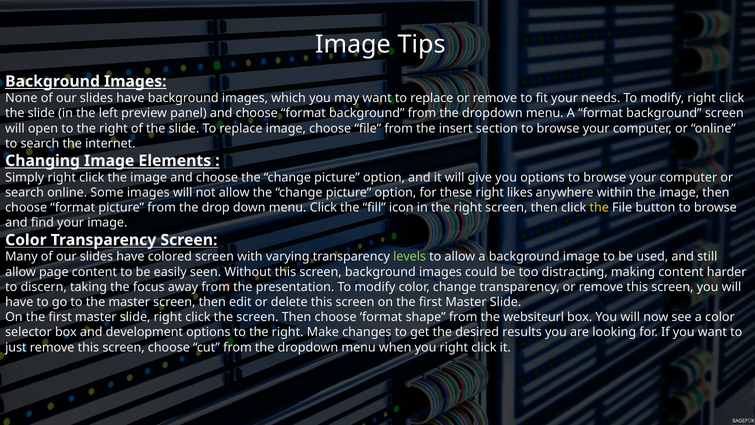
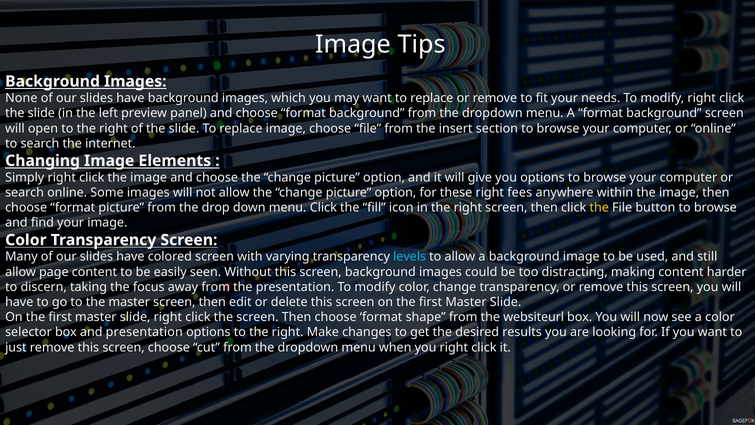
likes: likes -> fees
levels colour: light green -> light blue
and development: development -> presentation
